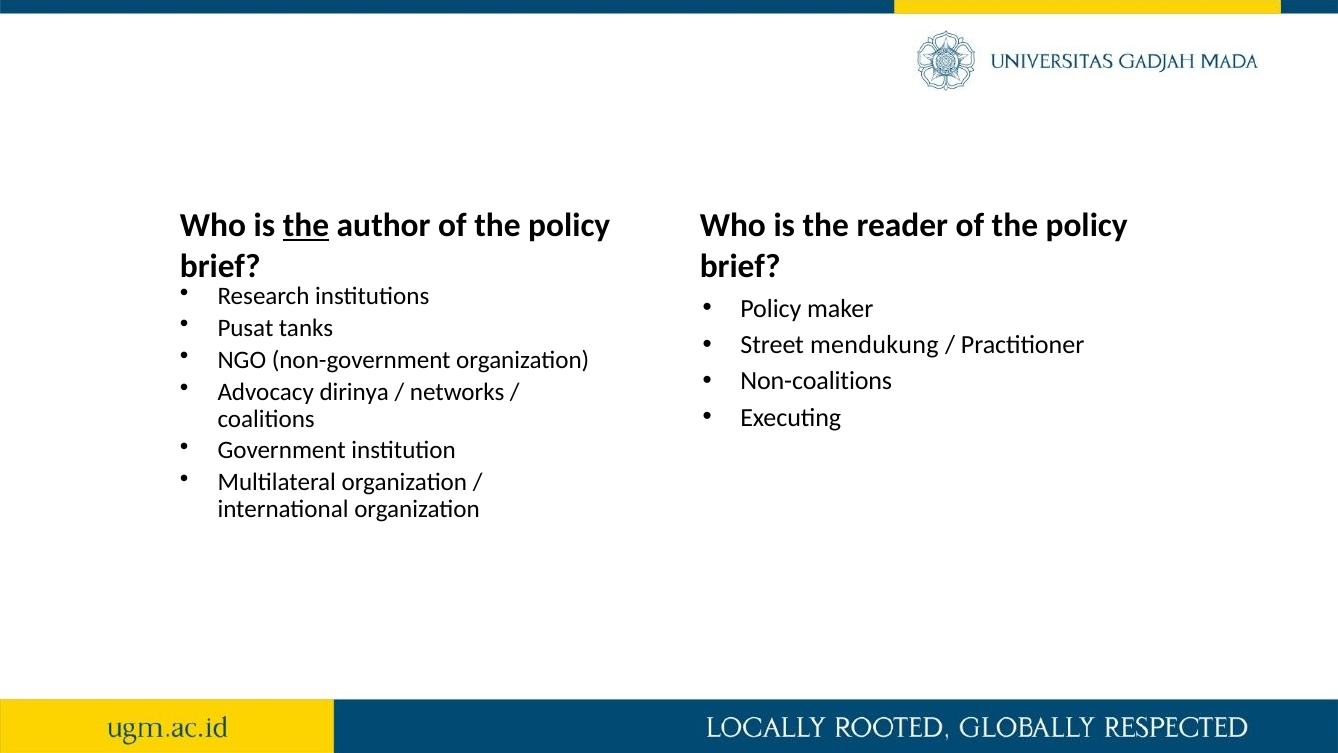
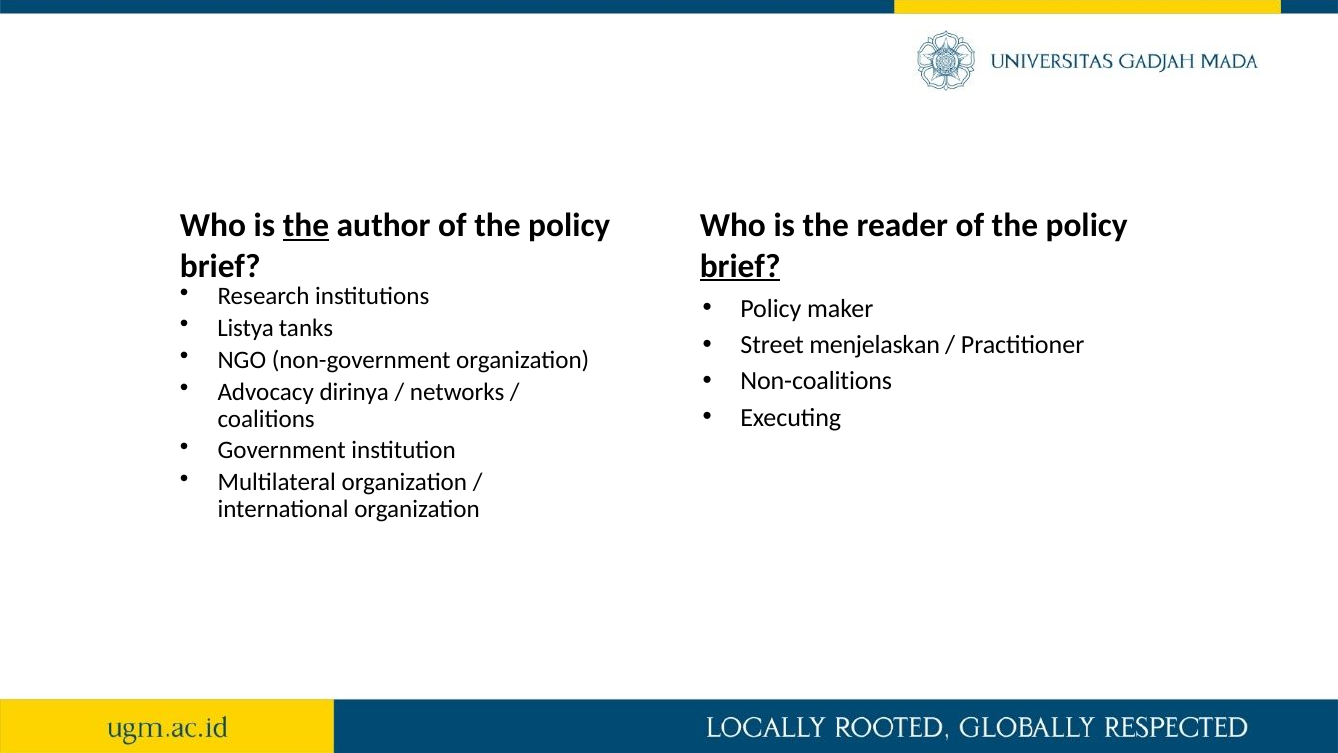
brief at (740, 266) underline: none -> present
Pusat: Pusat -> Listya
mendukung: mendukung -> menjelaskan
